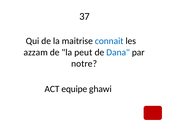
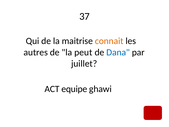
connait colour: blue -> orange
azzam: azzam -> autres
notre: notre -> juillet
